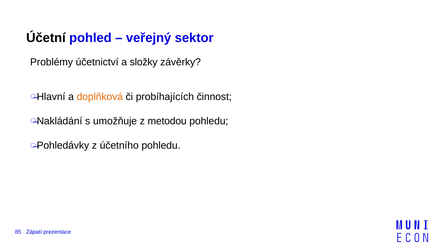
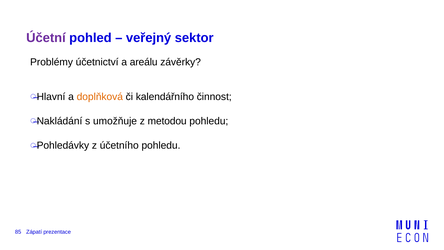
Účetní colour: black -> purple
složky: složky -> areálu
probíhajících: probíhajících -> kalendářního
